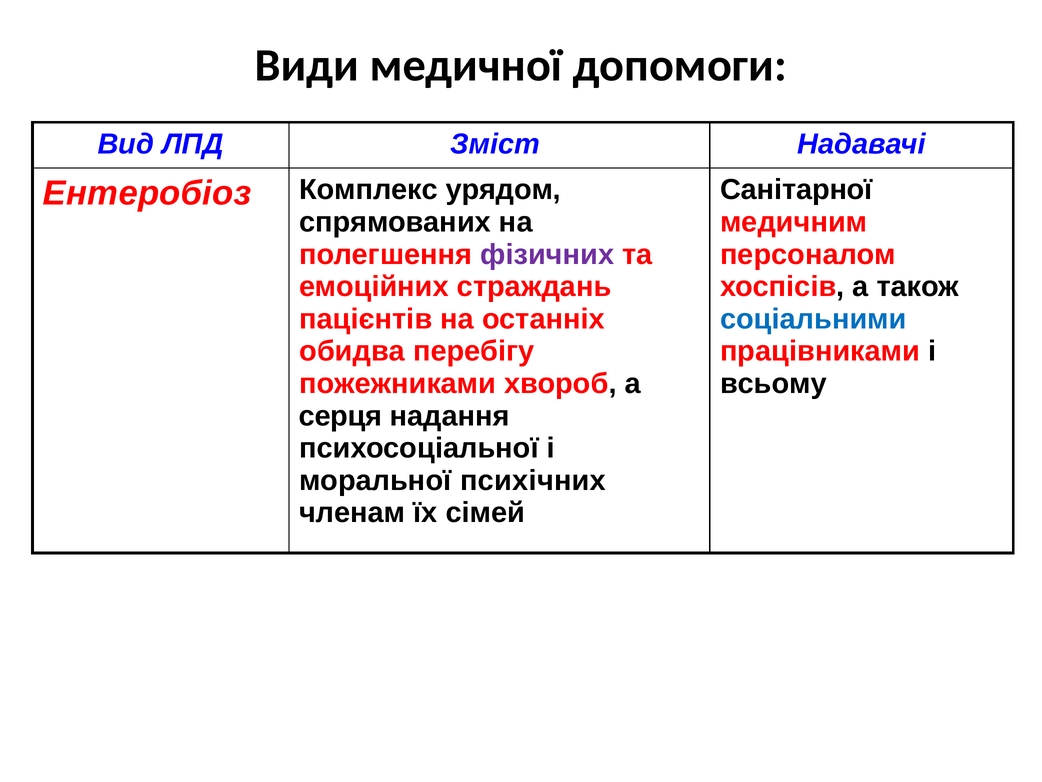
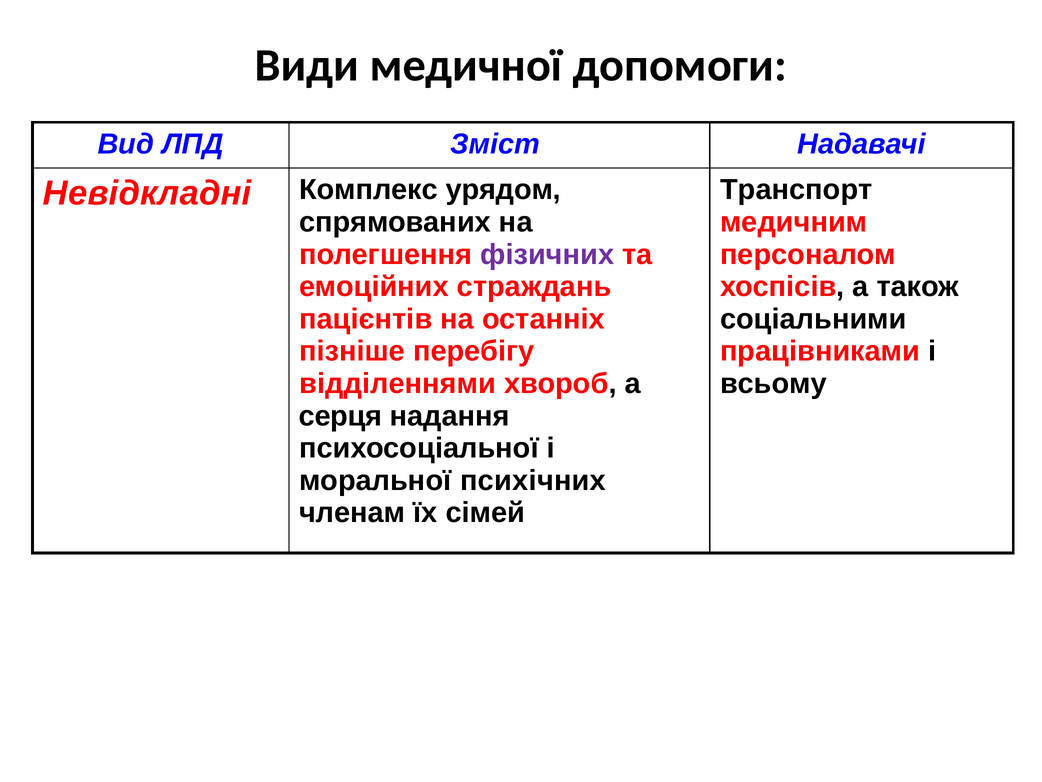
Санітарної: Санітарної -> Транспорт
Ентеробіоз: Ентеробіоз -> Невідкладні
соціальними colour: blue -> black
обидва: обидва -> пізніше
пожежниками: пожежниками -> відділеннями
